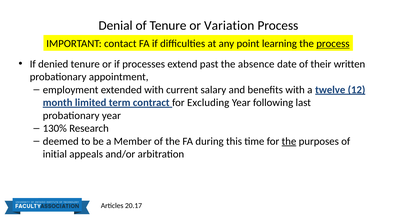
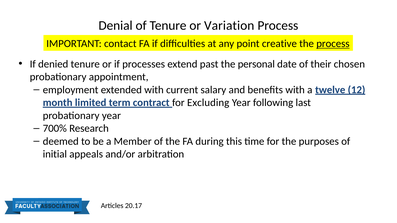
learning: learning -> creative
absence: absence -> personal
written: written -> chosen
130%: 130% -> 700%
the at (289, 141) underline: present -> none
